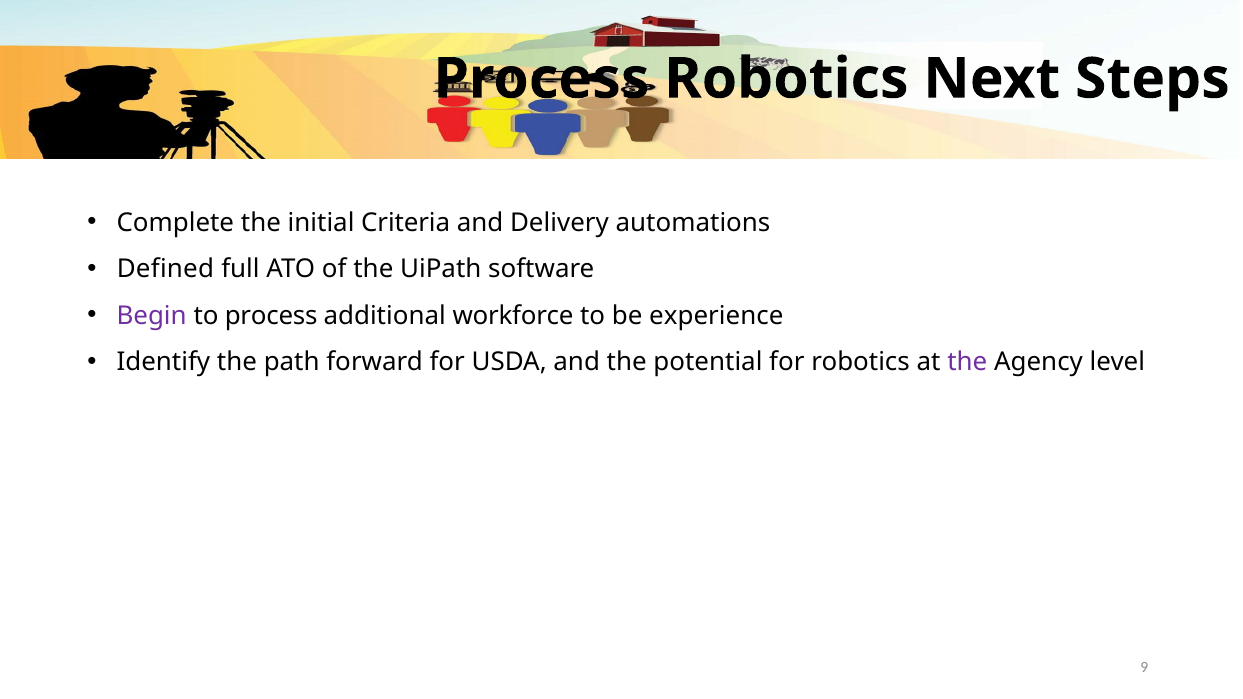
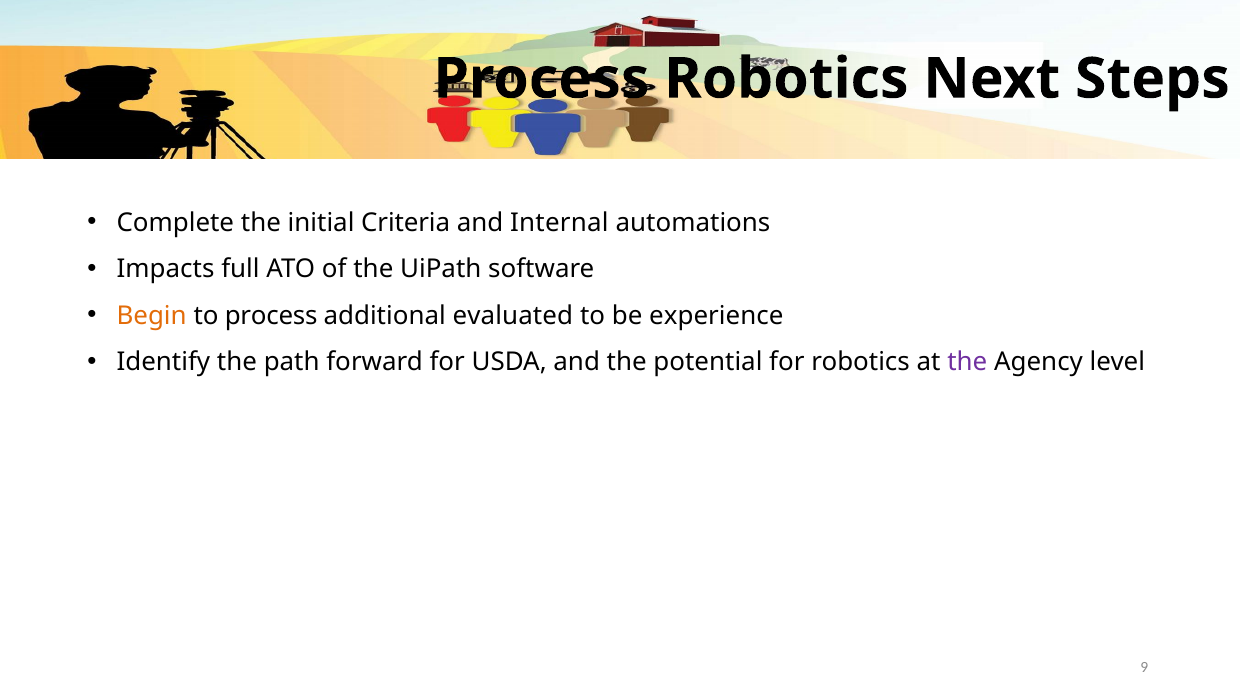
Delivery: Delivery -> Internal
Defined: Defined -> Impacts
Begin colour: purple -> orange
workforce: workforce -> evaluated
